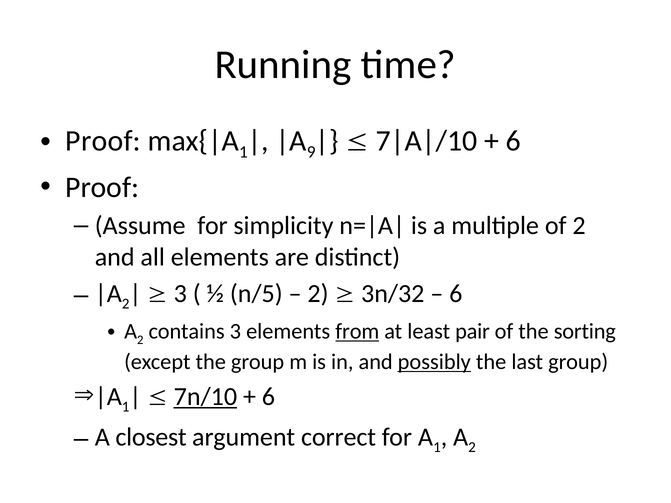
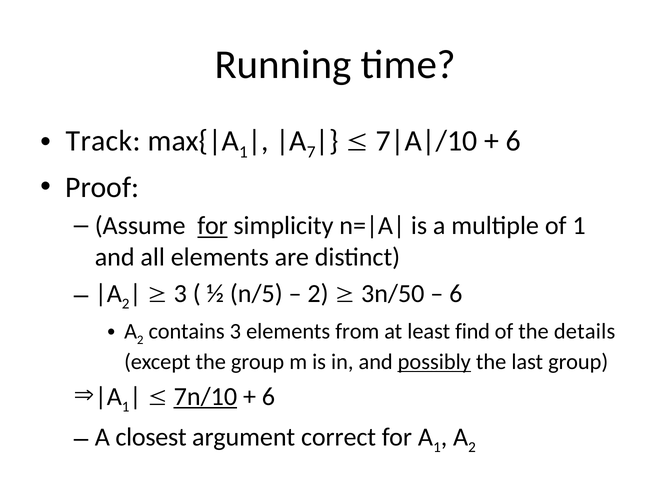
Proof at (103, 141): Proof -> Track
9: 9 -> 7
for at (213, 226) underline: none -> present
of 2: 2 -> 1
3n/32: 3n/32 -> 3n/50
from underline: present -> none
pair: pair -> find
sorting: sorting -> details
